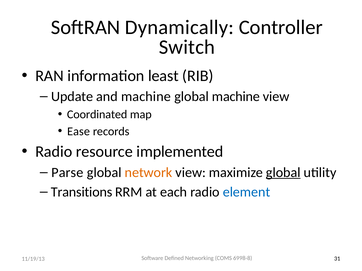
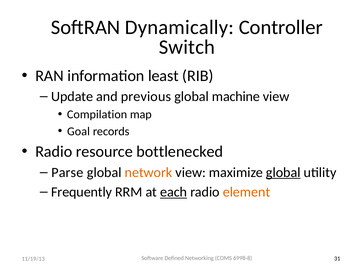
and machine: machine -> previous
Coordinated: Coordinated -> Compilation
Ease: Ease -> Goal
implemented: implemented -> bottlenecked
Transitions: Transitions -> Frequently
each underline: none -> present
element colour: blue -> orange
